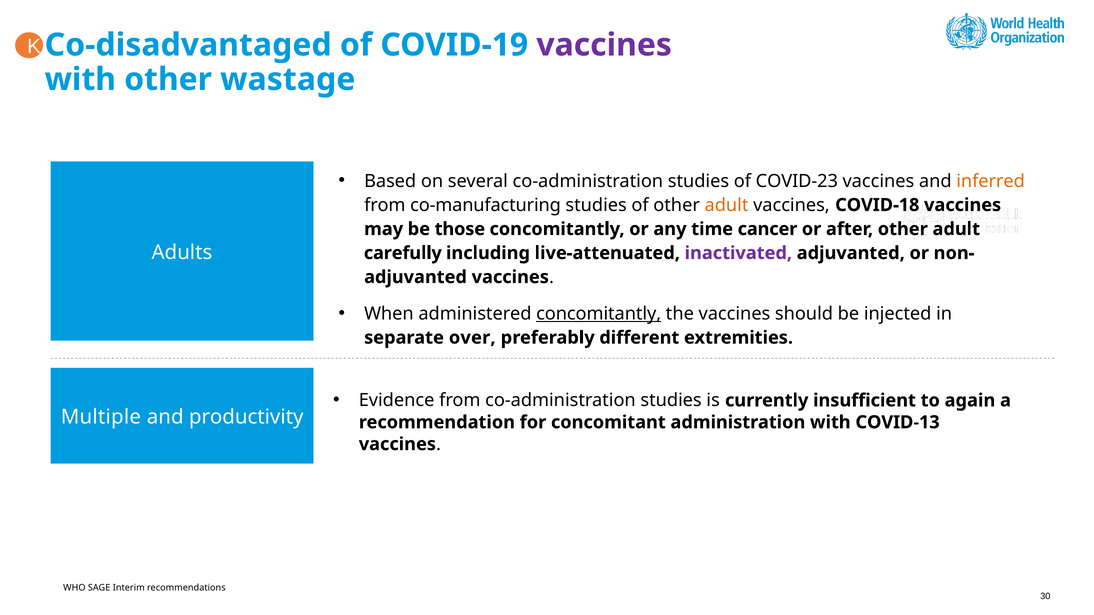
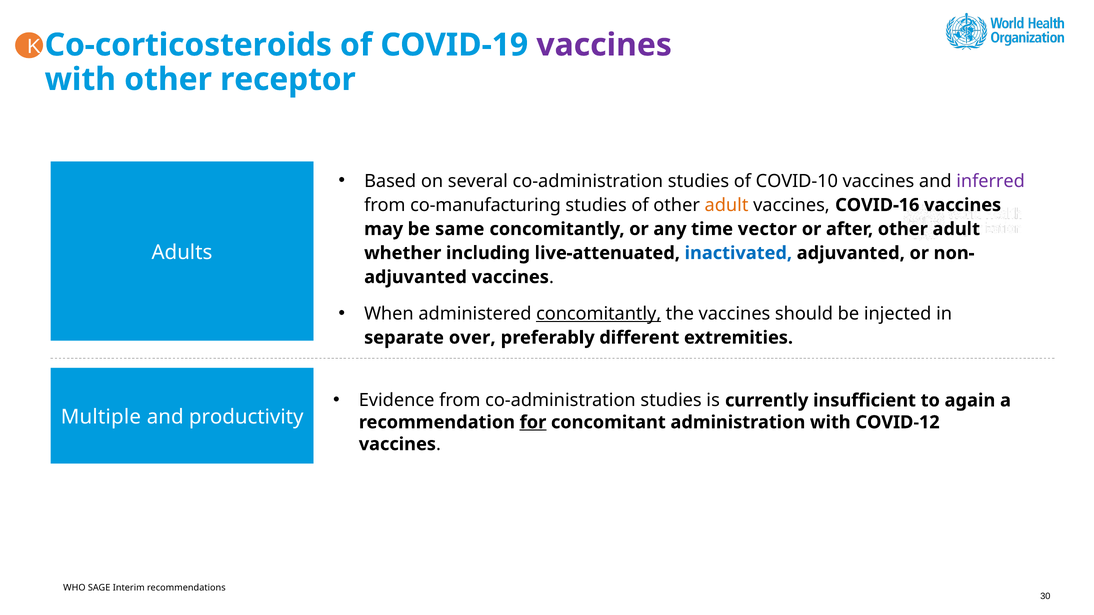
Co-disadvantaged: Co-disadvantaged -> Co-corticosteroids
wastage: wastage -> receptor
COVID-23: COVID-23 -> COVID-10
inferred colour: orange -> purple
COVID-18: COVID-18 -> COVID-16
those: those -> same
cancer: cancer -> vector
carefully: carefully -> whether
inactivated colour: purple -> blue
for underline: none -> present
COVID-13: COVID-13 -> COVID-12
